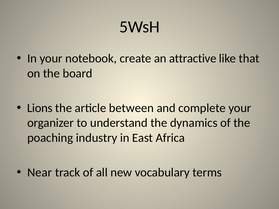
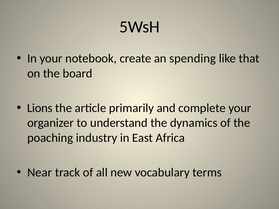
attractive: attractive -> spending
between: between -> primarily
